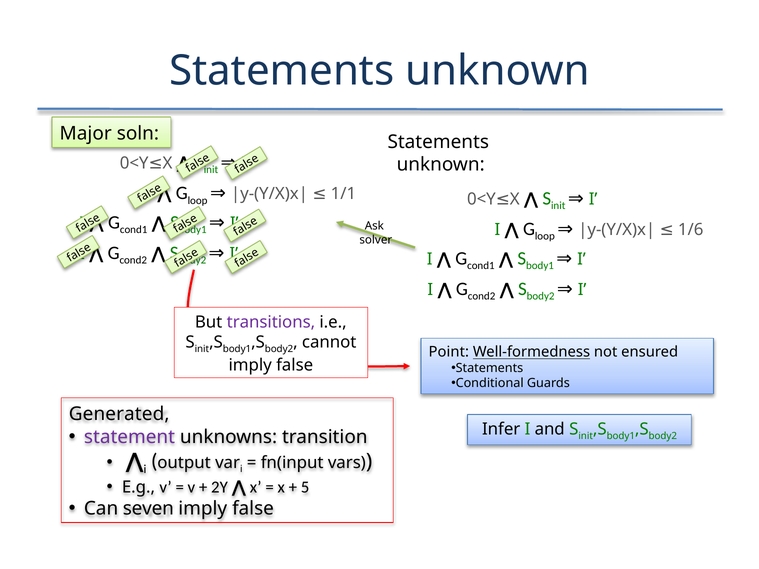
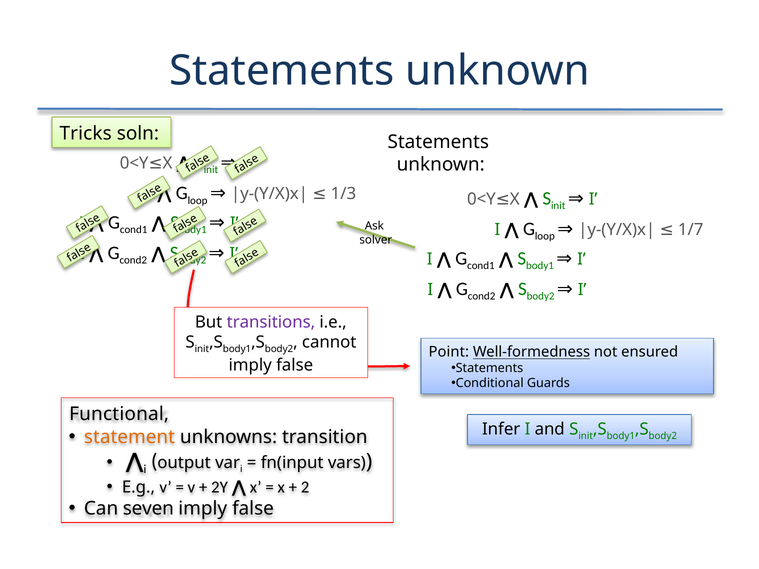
Major: Major -> Tricks
1/1: 1/1 -> 1/3
1/6: 1/6 -> 1/7
Generated: Generated -> Functional
statement colour: purple -> orange
5: 5 -> 2
